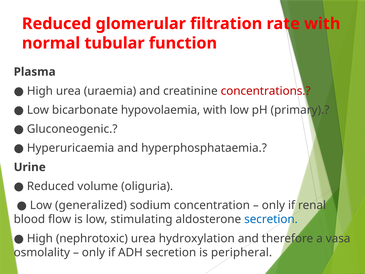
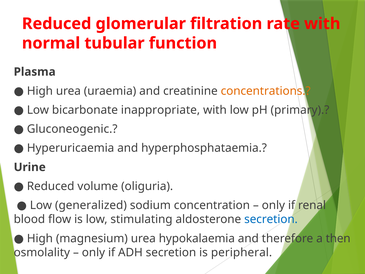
concentrations colour: red -> orange
hypovolaemia: hypovolaemia -> inappropriate
nephrotoxic: nephrotoxic -> magnesium
hydroxylation: hydroxylation -> hypokalaemia
vasa: vasa -> then
